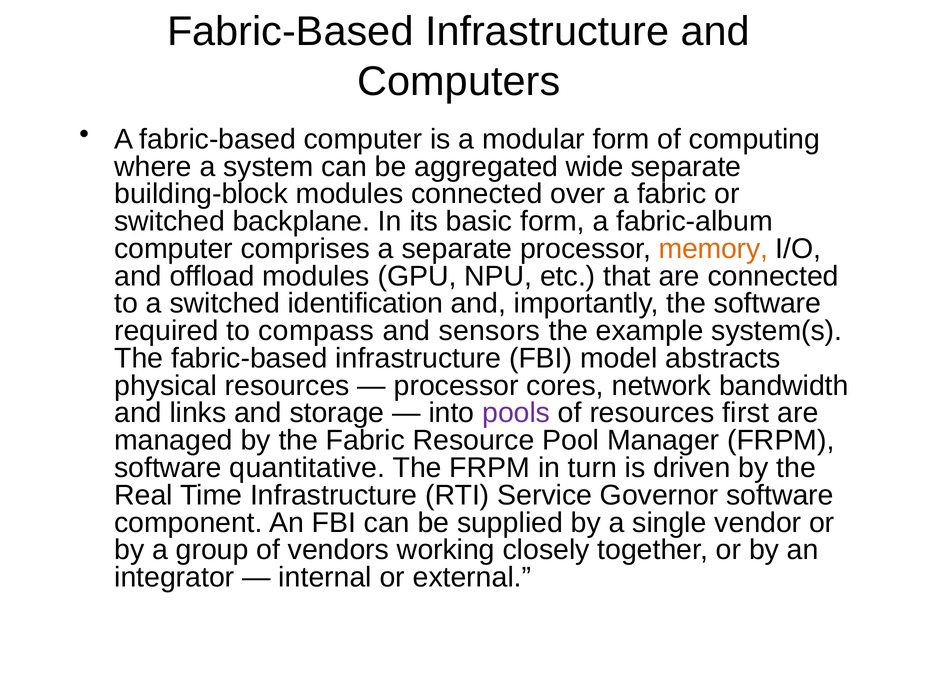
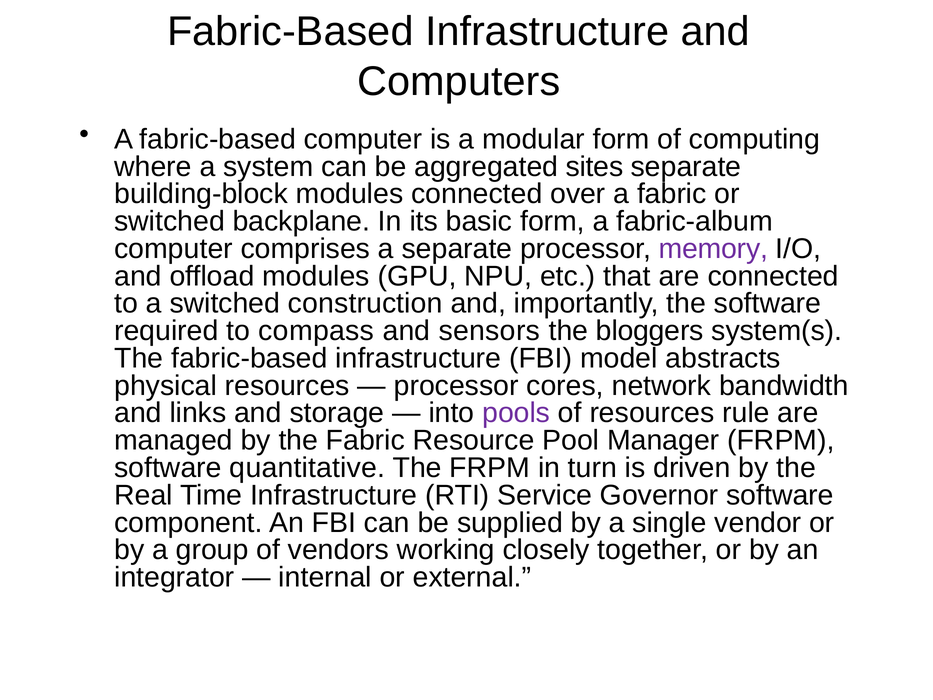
wide: wide -> sites
memory colour: orange -> purple
identification: identification -> construction
example: example -> bloggers
first: first -> rule
